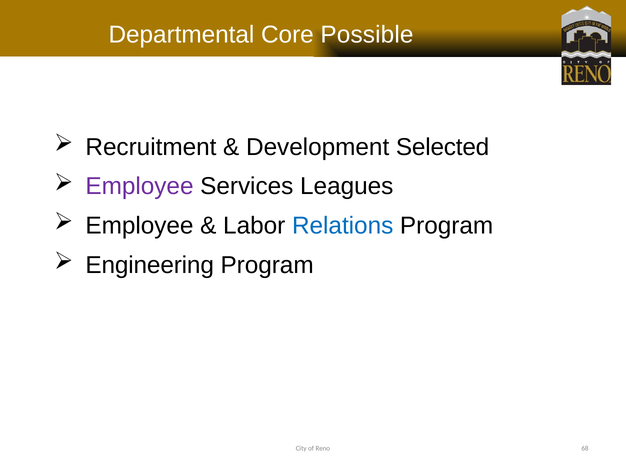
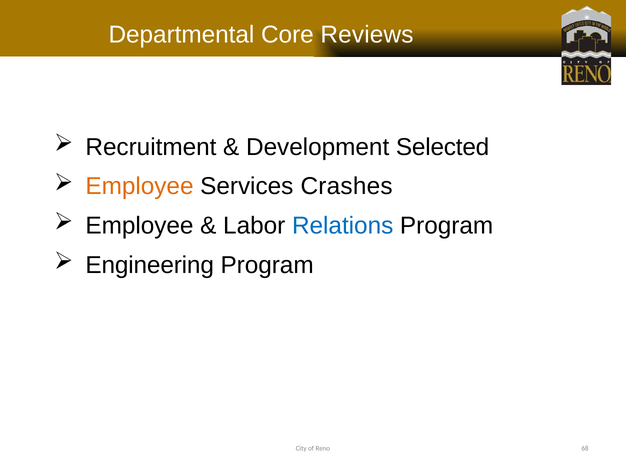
Possible: Possible -> Reviews
Employee at (140, 186) colour: purple -> orange
Leagues: Leagues -> Crashes
